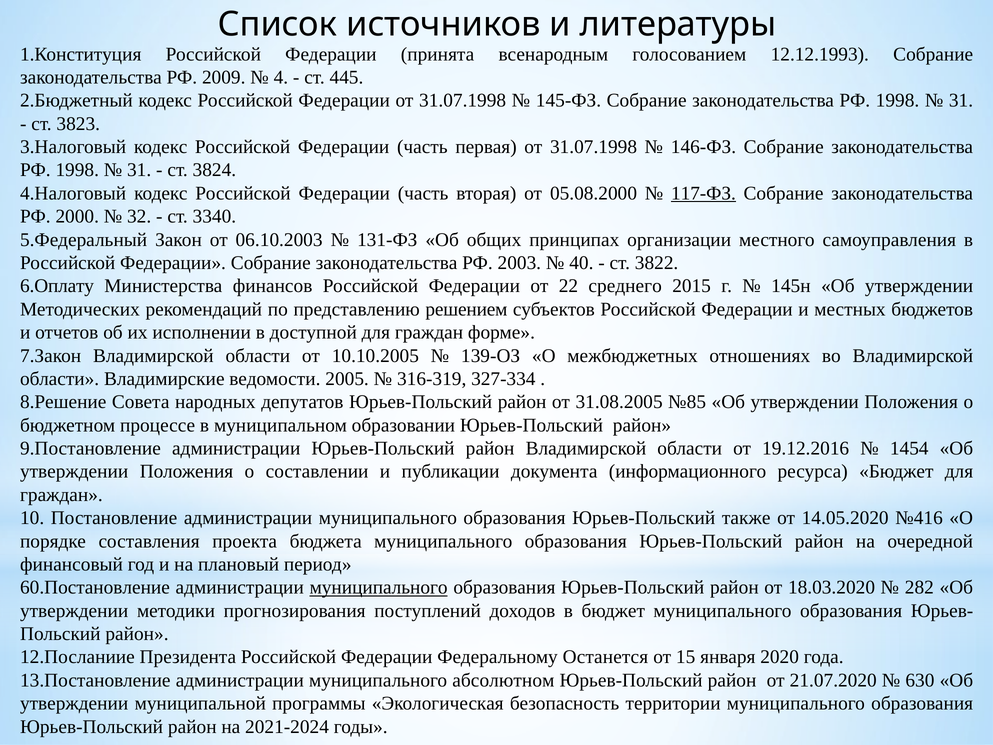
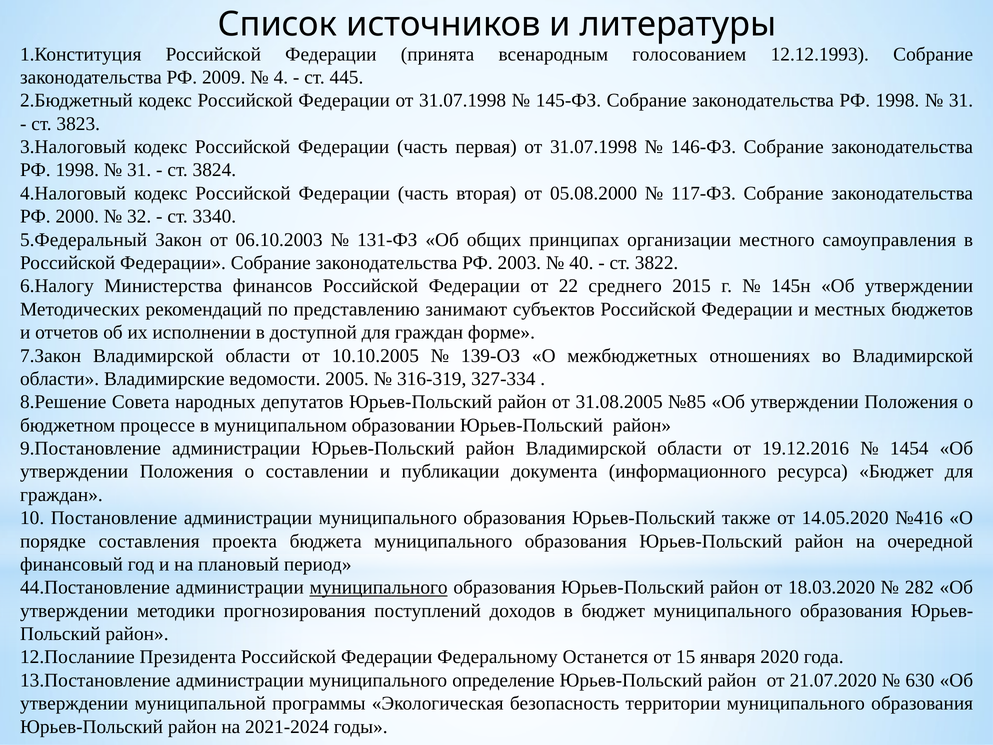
117-ФЗ underline: present -> none
6.Оплату: 6.Оплату -> 6.Налогу
решением: решением -> занимают
60.Постановление: 60.Постановление -> 44.Постановление
абсолютном: абсолютном -> определение
